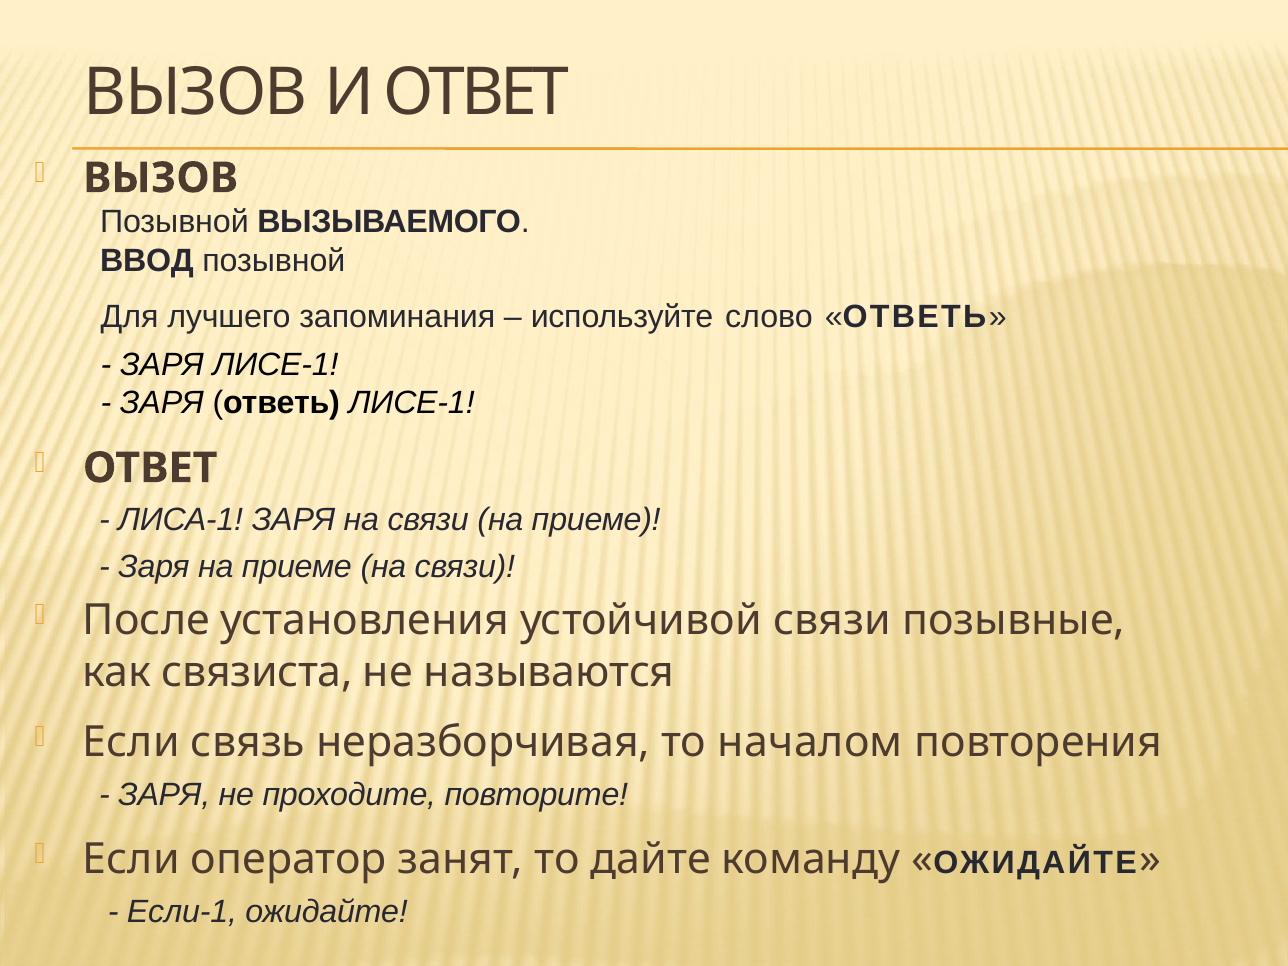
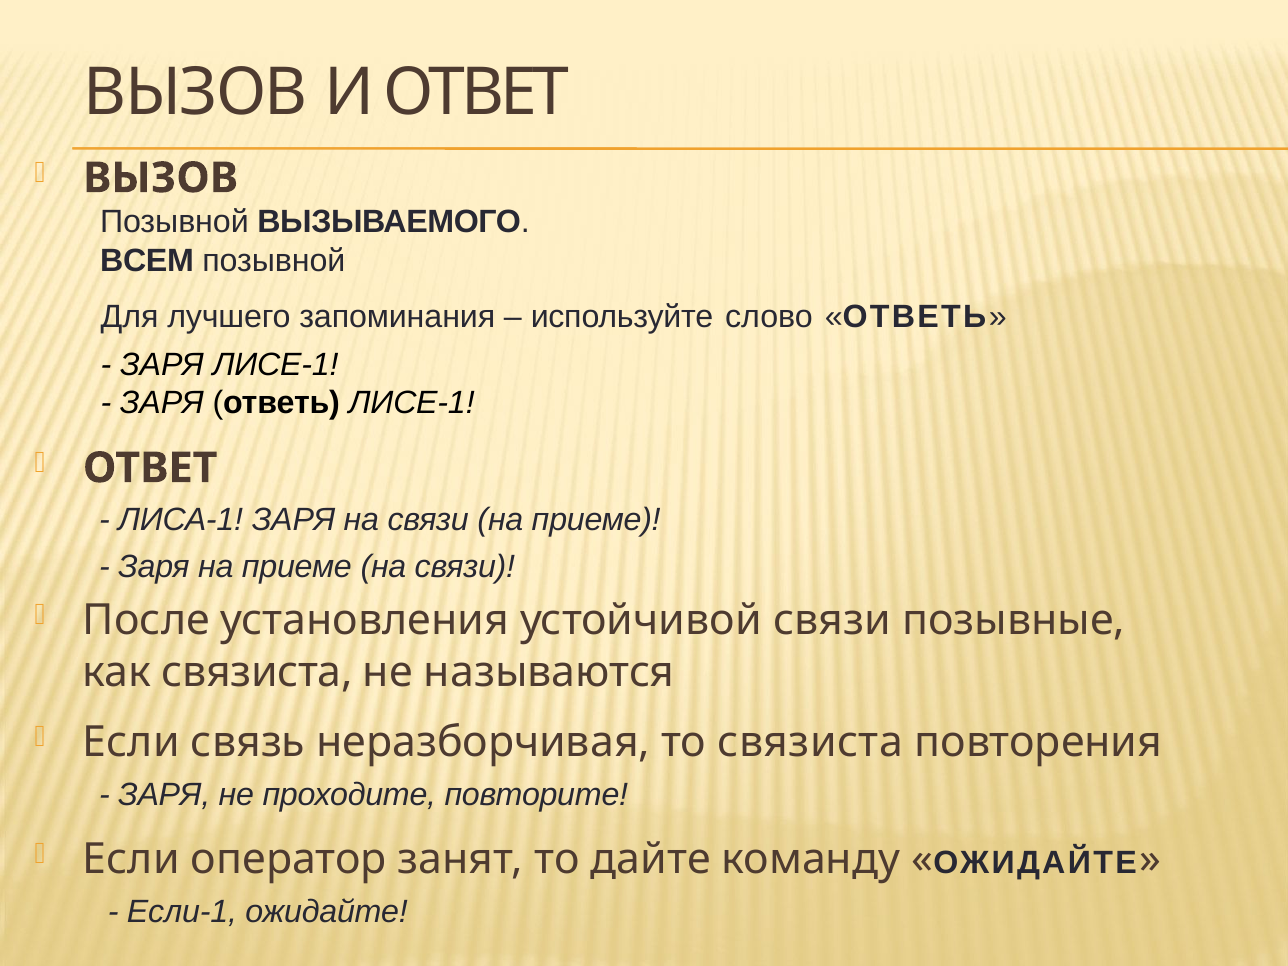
ВВОД: ВВОД -> ВСЕМ
то началом: началом -> связиста
